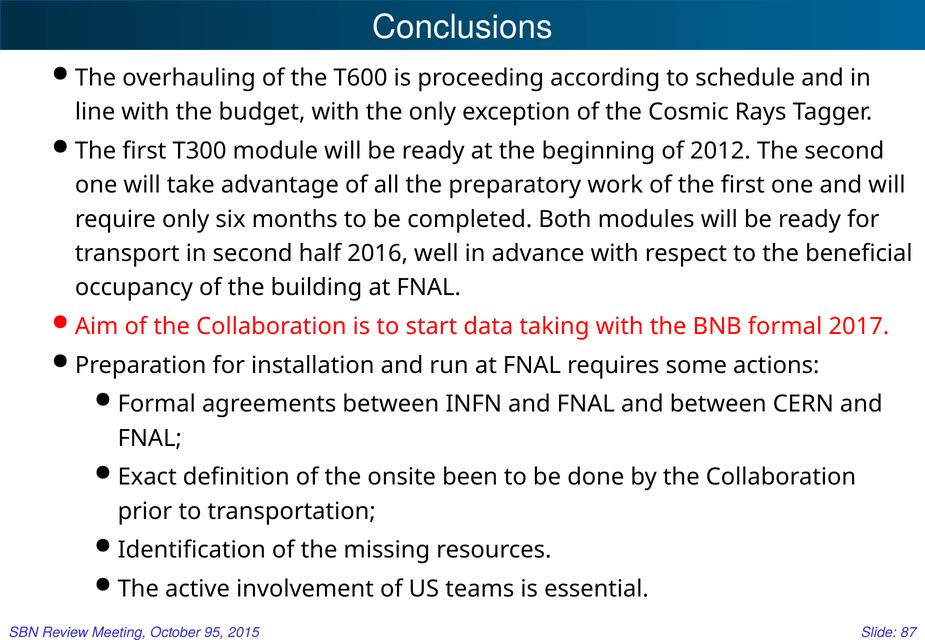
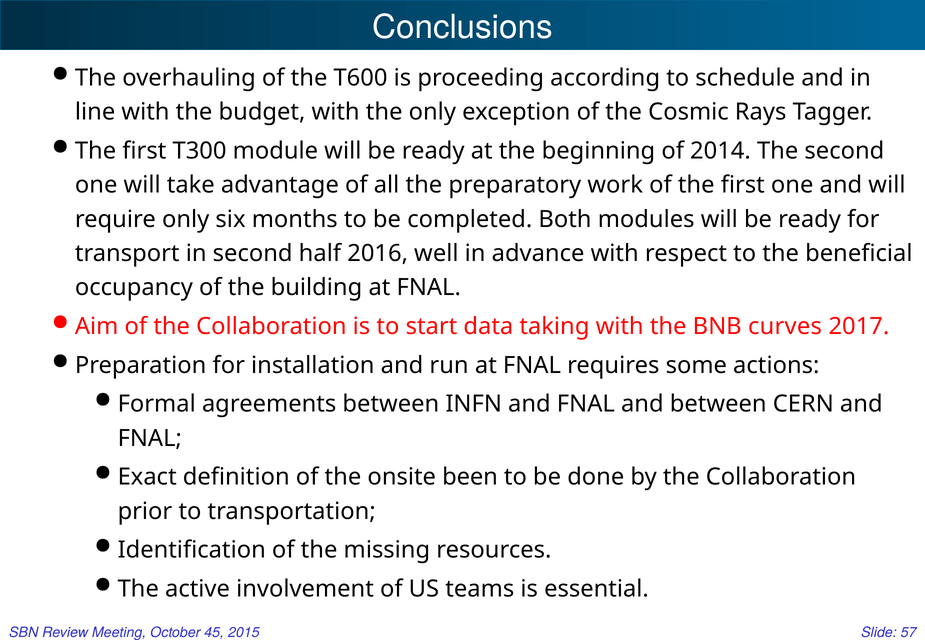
2012: 2012 -> 2014
BNB formal: formal -> curves
95: 95 -> 45
87: 87 -> 57
